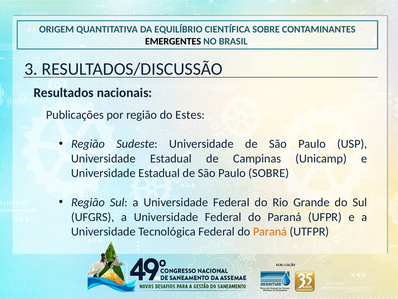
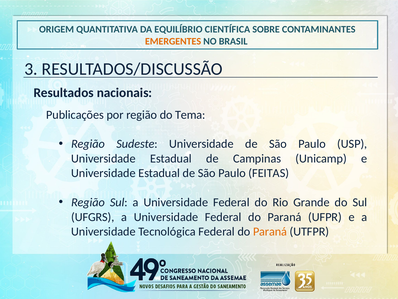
EMERGENTES colour: black -> orange
Estes: Estes -> Tema
Paulo SOBRE: SOBRE -> FEITAS
